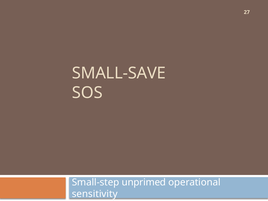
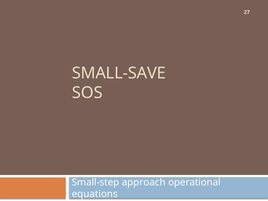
unprimed: unprimed -> approach
sensitivity: sensitivity -> equations
